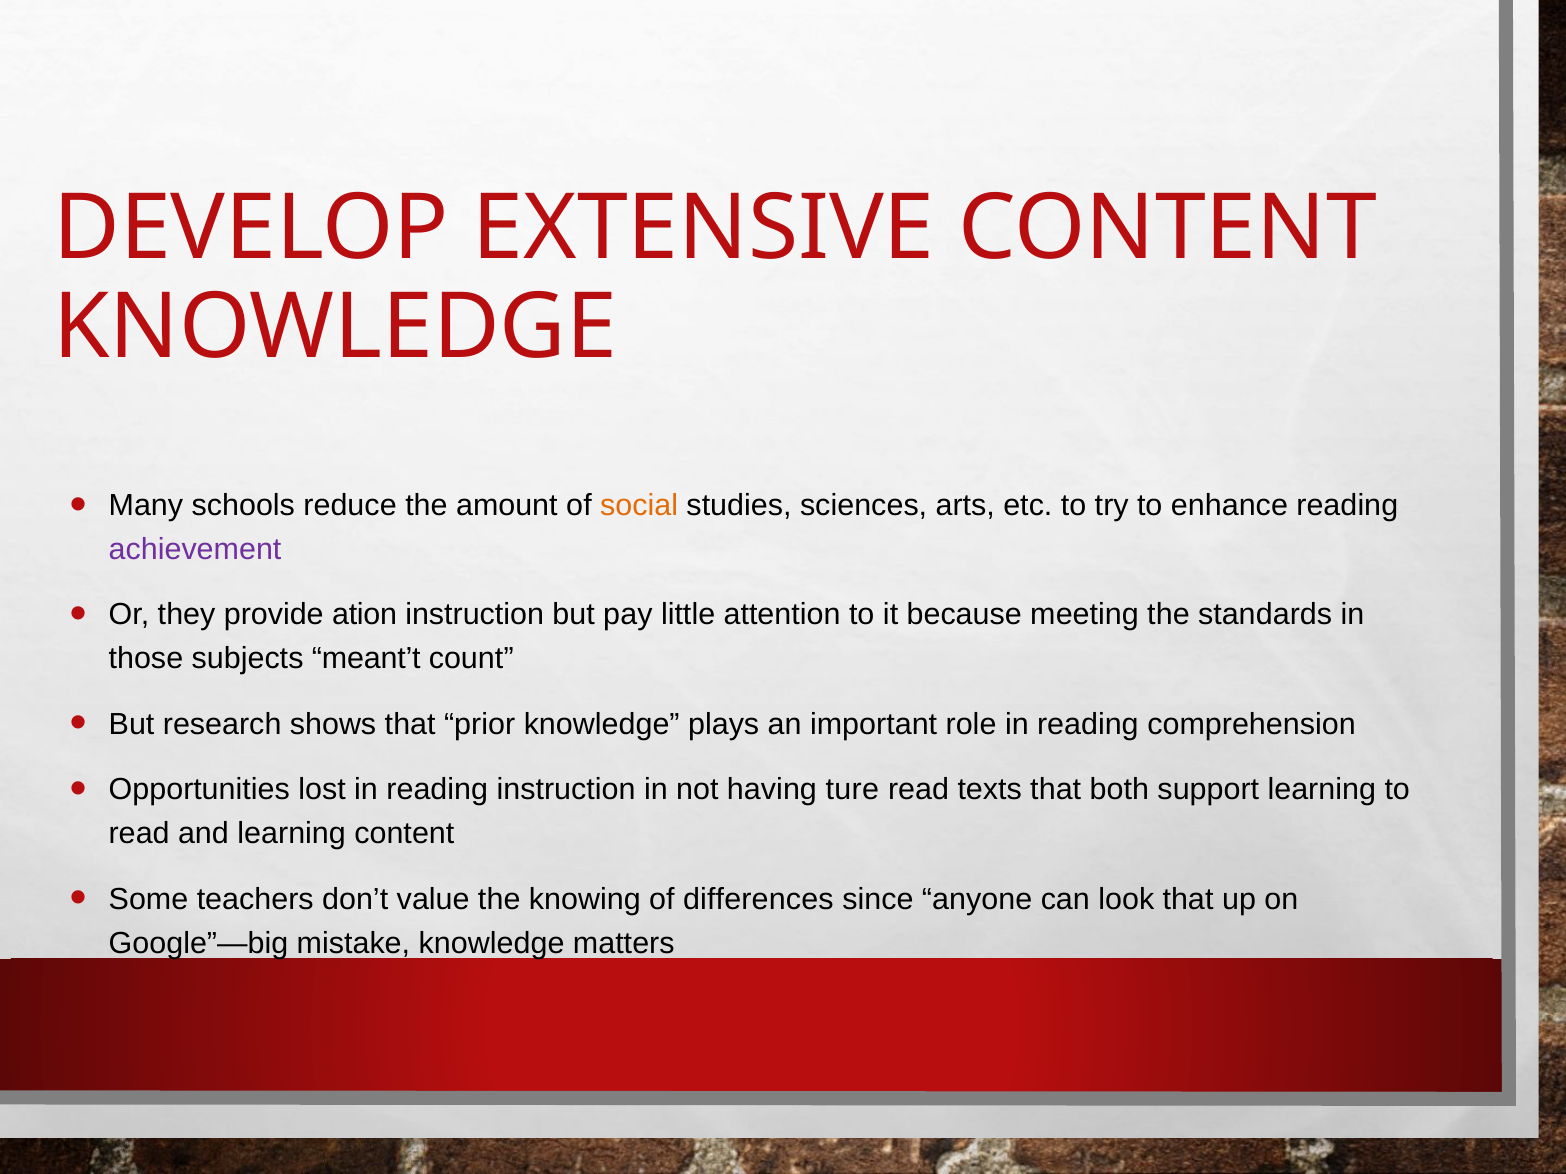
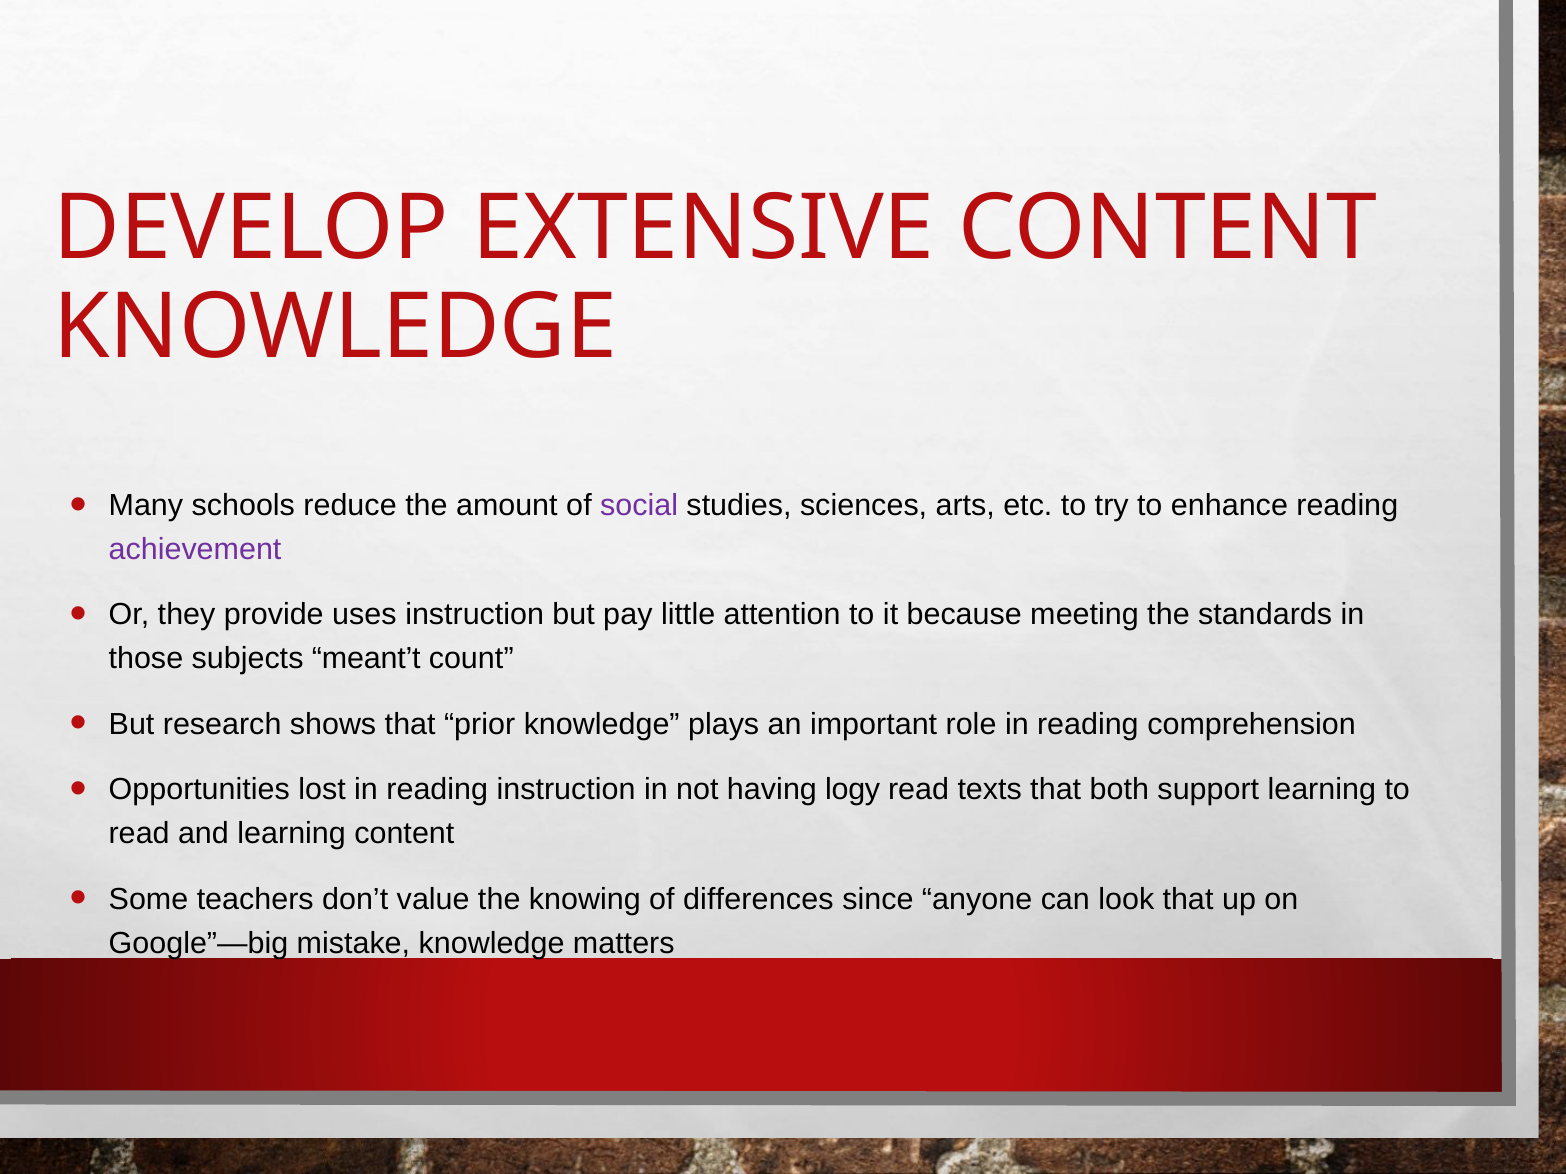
social colour: orange -> purple
ation: ation -> uses
ture: ture -> logy
